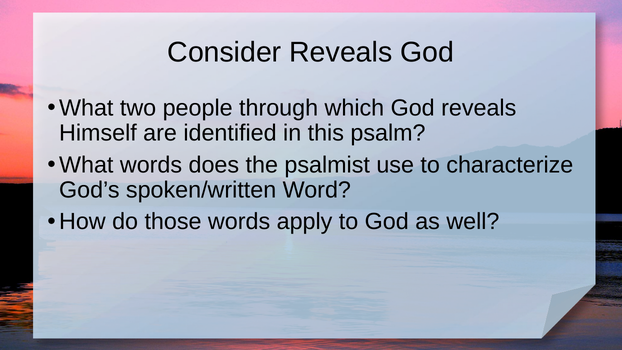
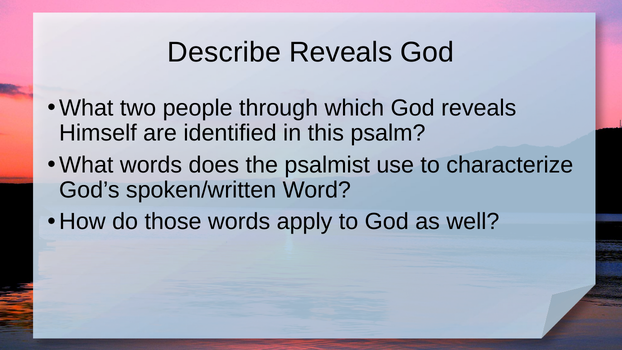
Consider: Consider -> Describe
